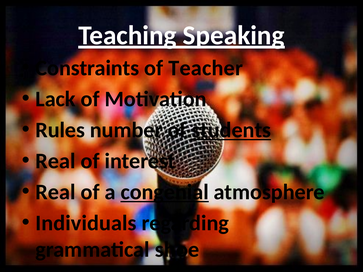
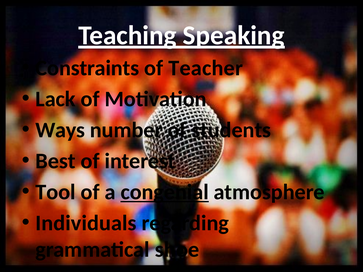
Rules: Rules -> Ways
students underline: present -> none
Real at (55, 161): Real -> Best
Real at (55, 192): Real -> Tool
